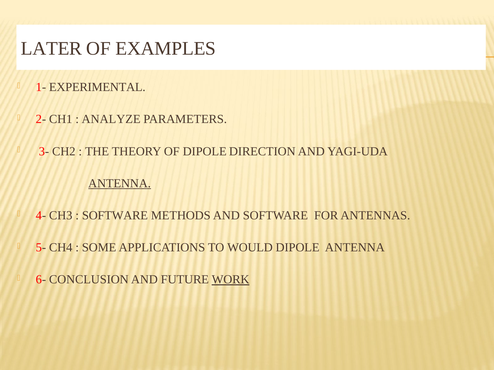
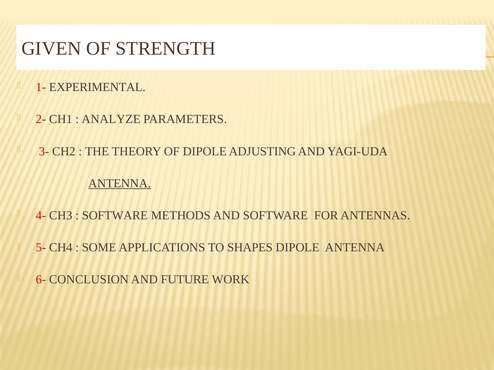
LATER: LATER -> GIVEN
EXAMPLES: EXAMPLES -> STRENGTH
DIRECTION: DIRECTION -> ADJUSTING
WOULD: WOULD -> SHAPES
WORK underline: present -> none
